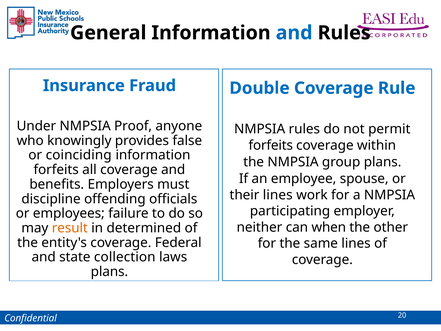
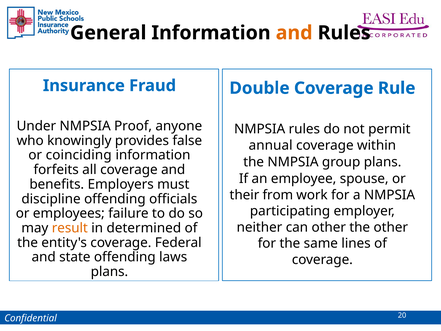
and at (294, 33) colour: blue -> orange
forfeits at (271, 145): forfeits -> annual
their lines: lines -> from
can when: when -> other
state collection: collection -> offending
